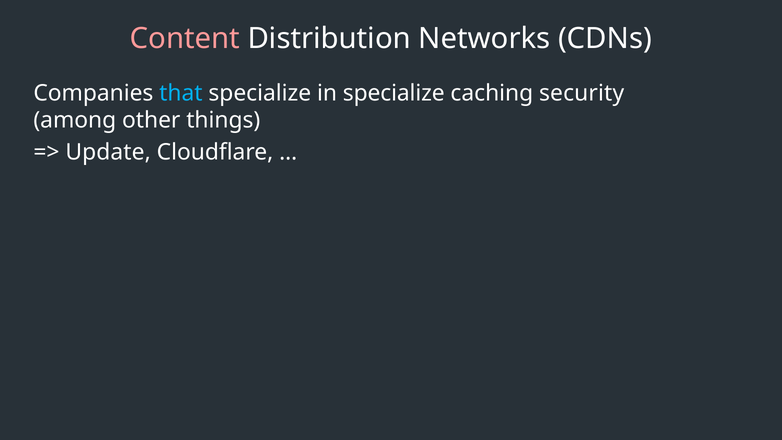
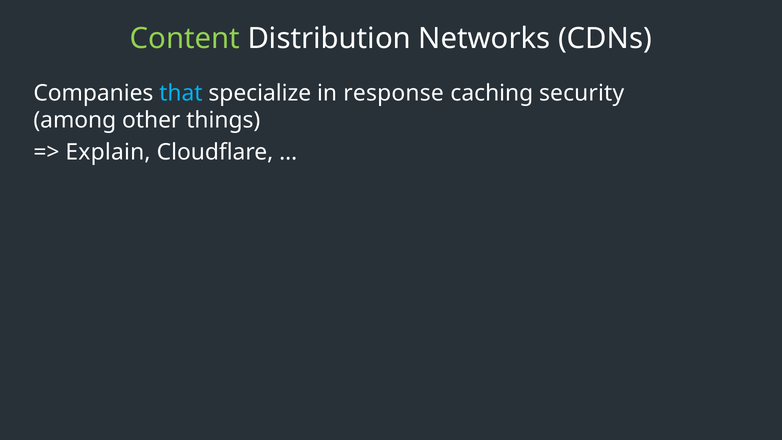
Content colour: pink -> light green
in specialize: specialize -> response
Update: Update -> Explain
